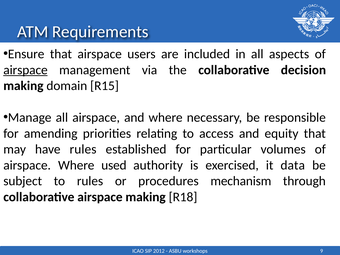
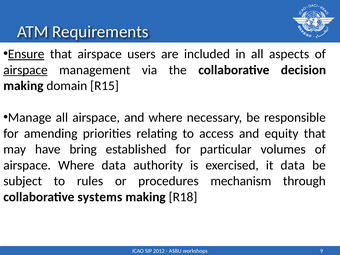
Ensure underline: none -> present
have rules: rules -> bring
Where used: used -> data
collaborative airspace: airspace -> systems
